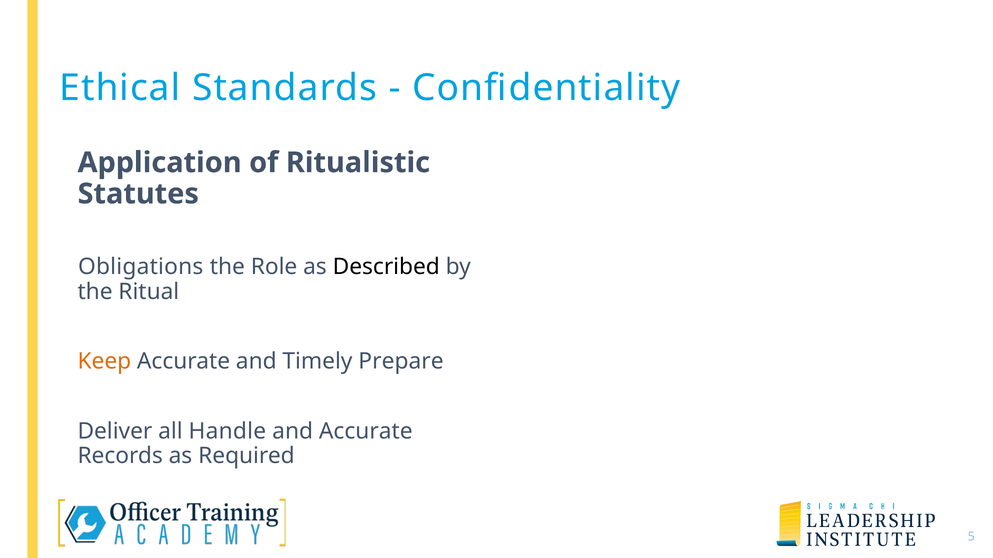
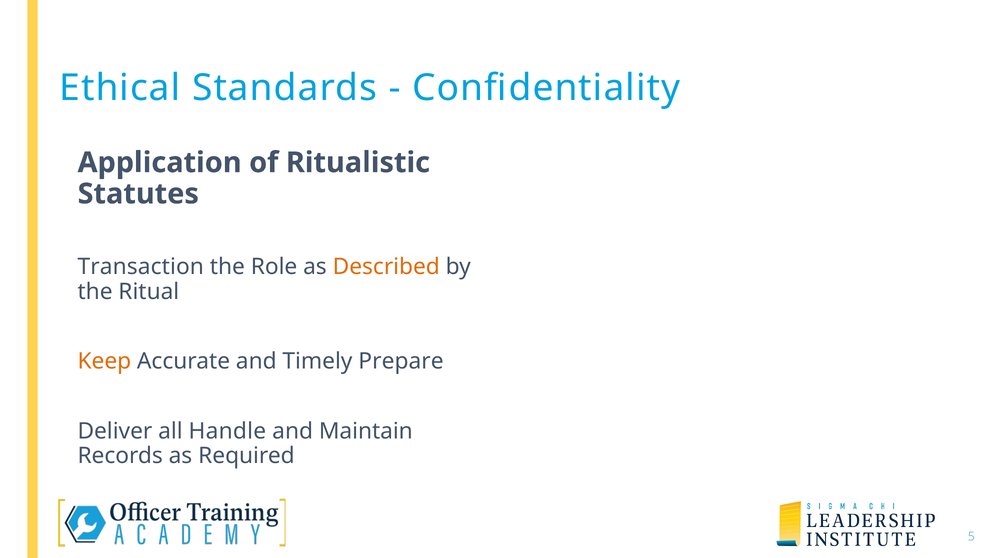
Obligations: Obligations -> Transaction
Described colour: black -> orange
and Accurate: Accurate -> Maintain
